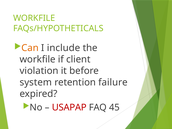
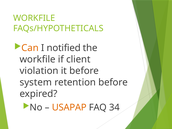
include: include -> notified
retention failure: failure -> before
USAPAP colour: red -> orange
45: 45 -> 34
